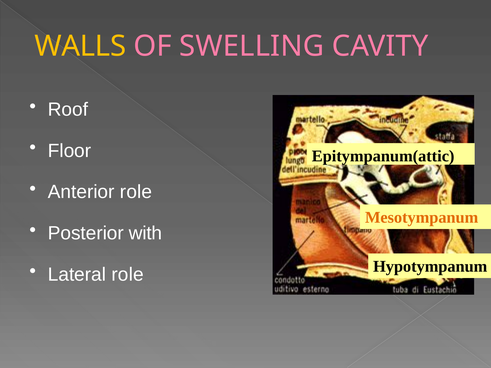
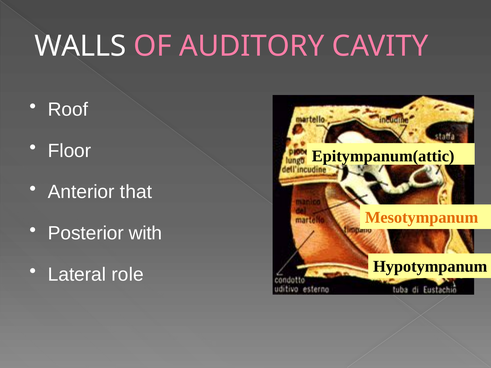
WALLS colour: yellow -> white
SWELLING: SWELLING -> AUDITORY
Anterior role: role -> that
